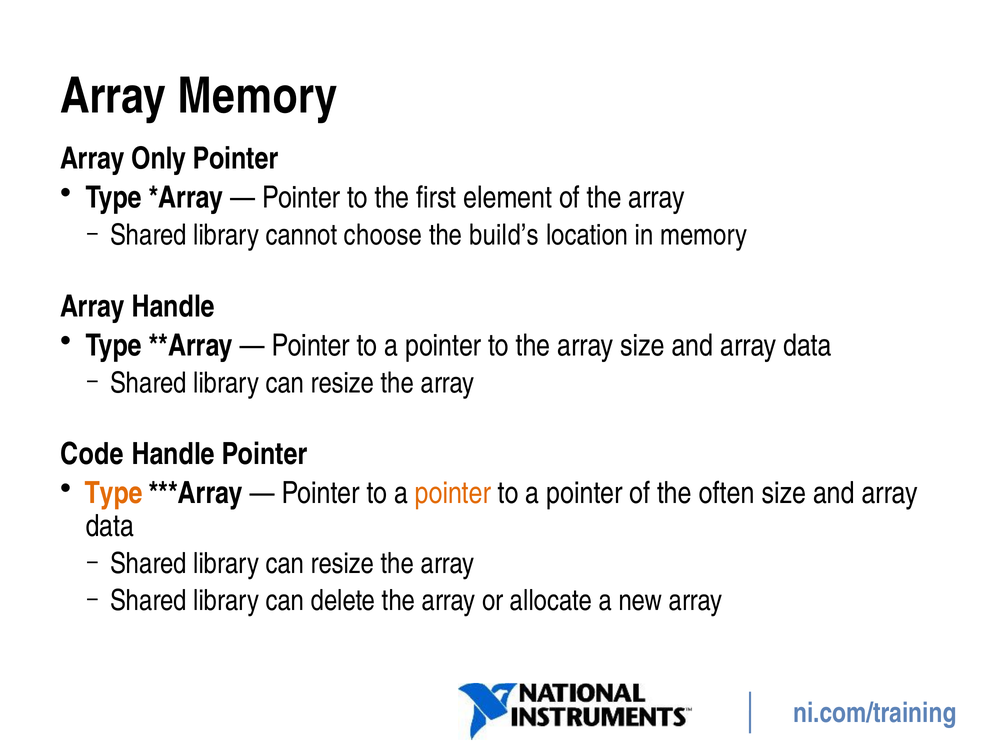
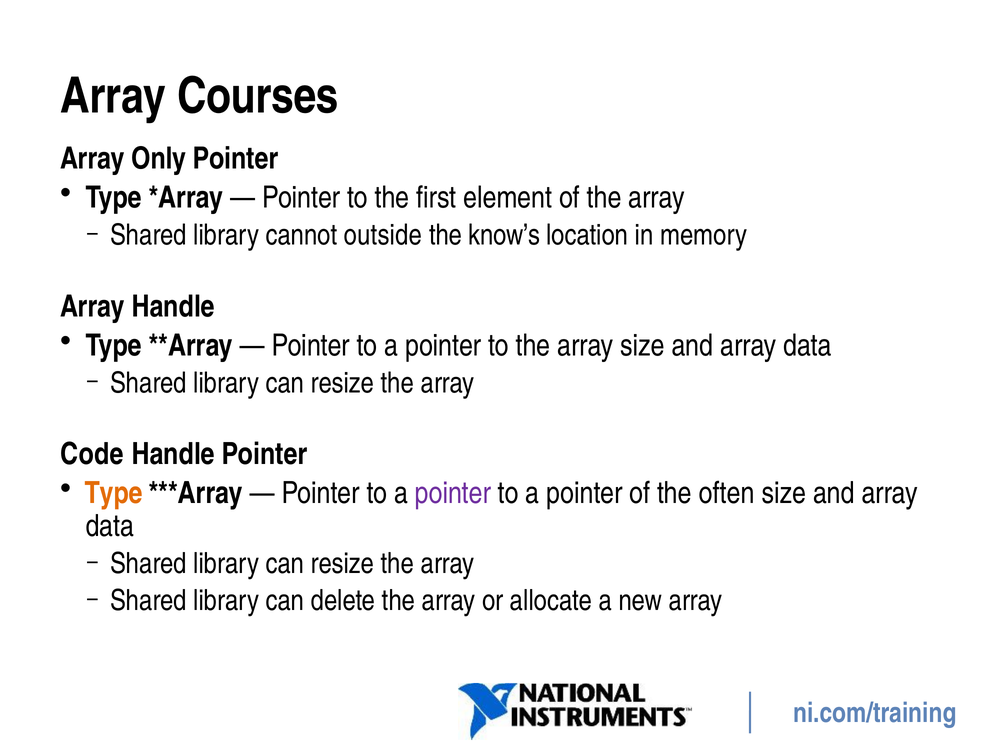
Array Memory: Memory -> Courses
choose: choose -> outside
build’s: build’s -> know’s
pointer at (453, 493) colour: orange -> purple
